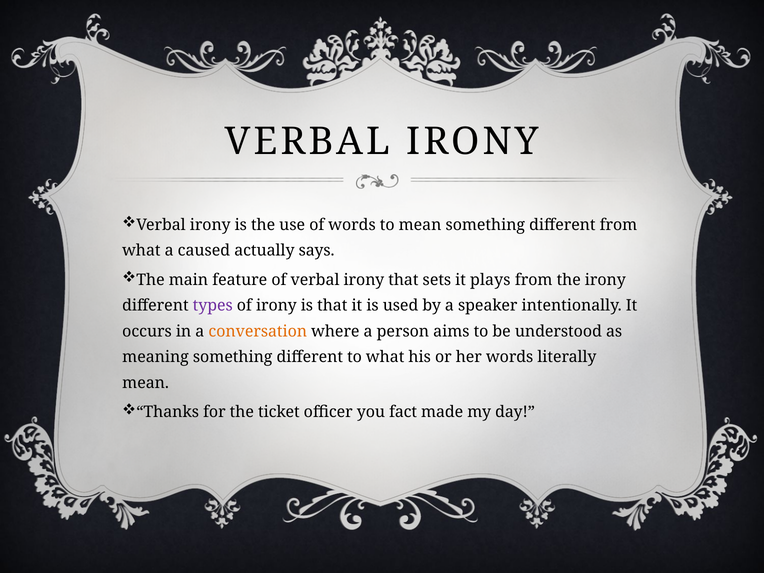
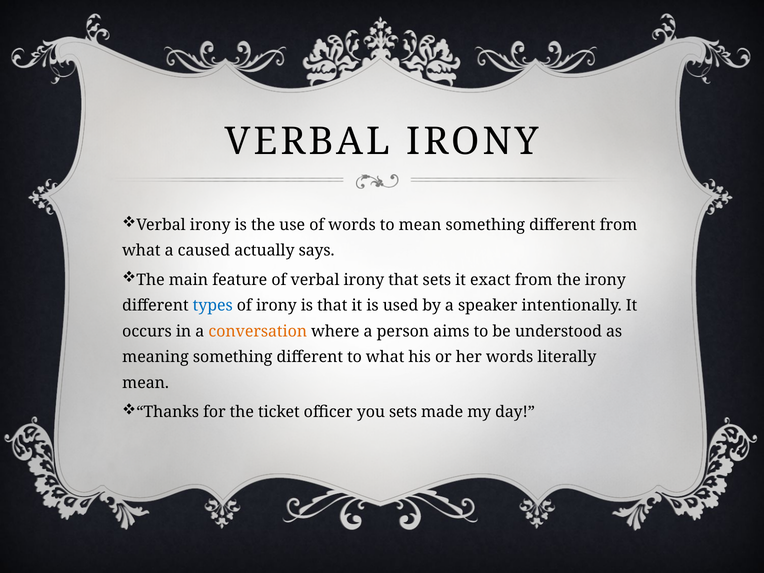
plays: plays -> exact
types colour: purple -> blue
you fact: fact -> sets
